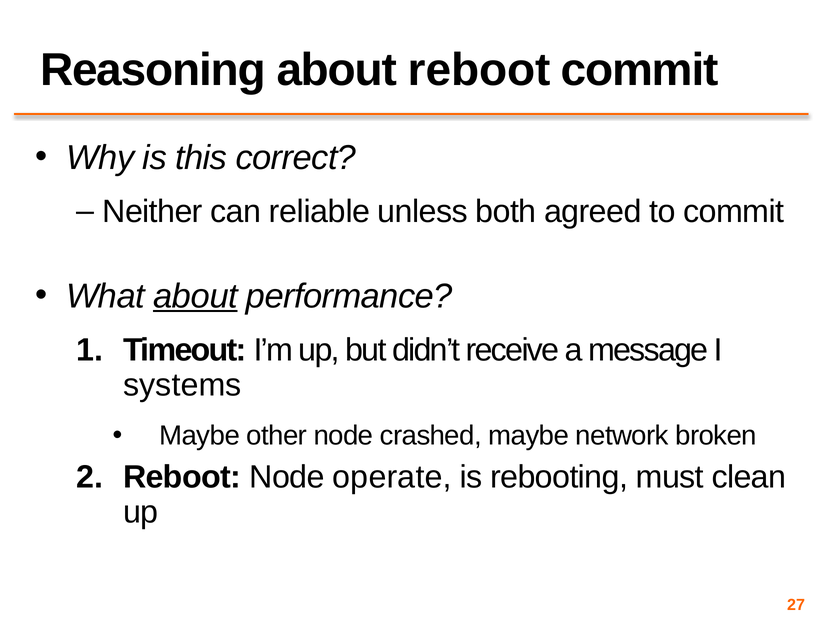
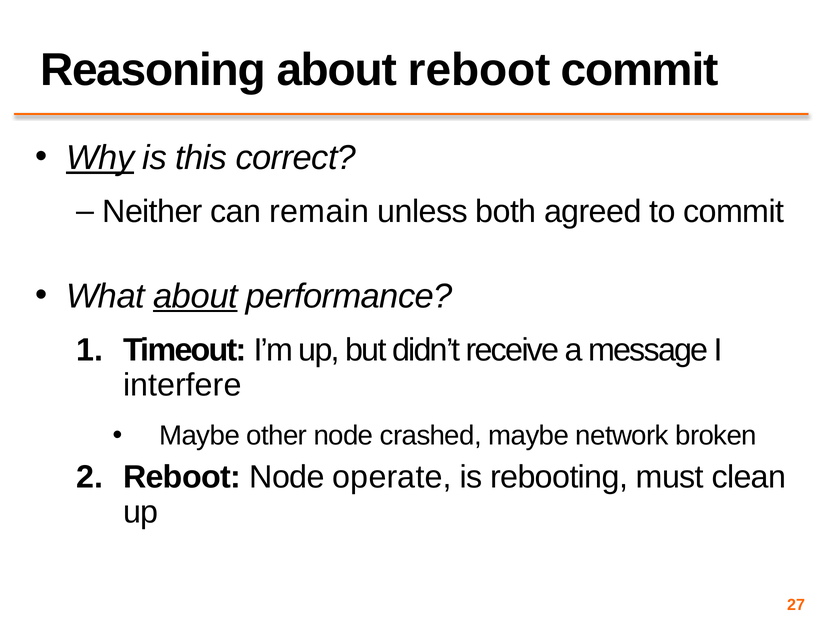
Why underline: none -> present
reliable: reliable -> remain
systems: systems -> interfere
